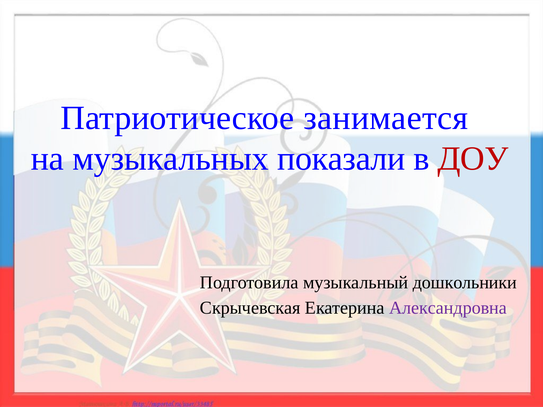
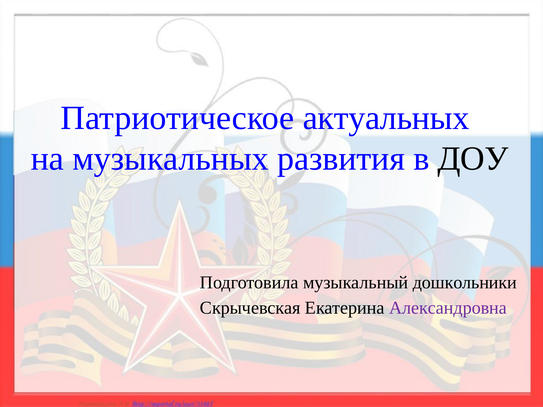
занимается: занимается -> актуальных
показали: показали -> развития
ДОУ colour: red -> black
